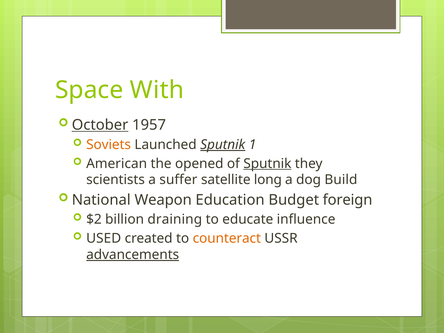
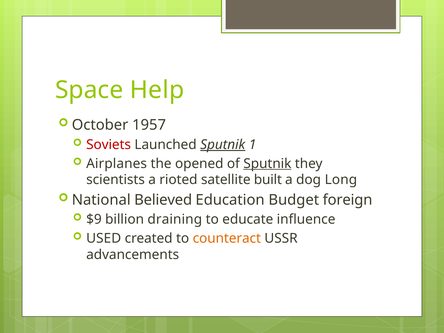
With: With -> Help
October underline: present -> none
Soviets colour: orange -> red
American: American -> Airplanes
suffer: suffer -> rioted
long: long -> built
Build: Build -> Long
Weapon: Weapon -> Believed
$2: $2 -> $9
advancements underline: present -> none
